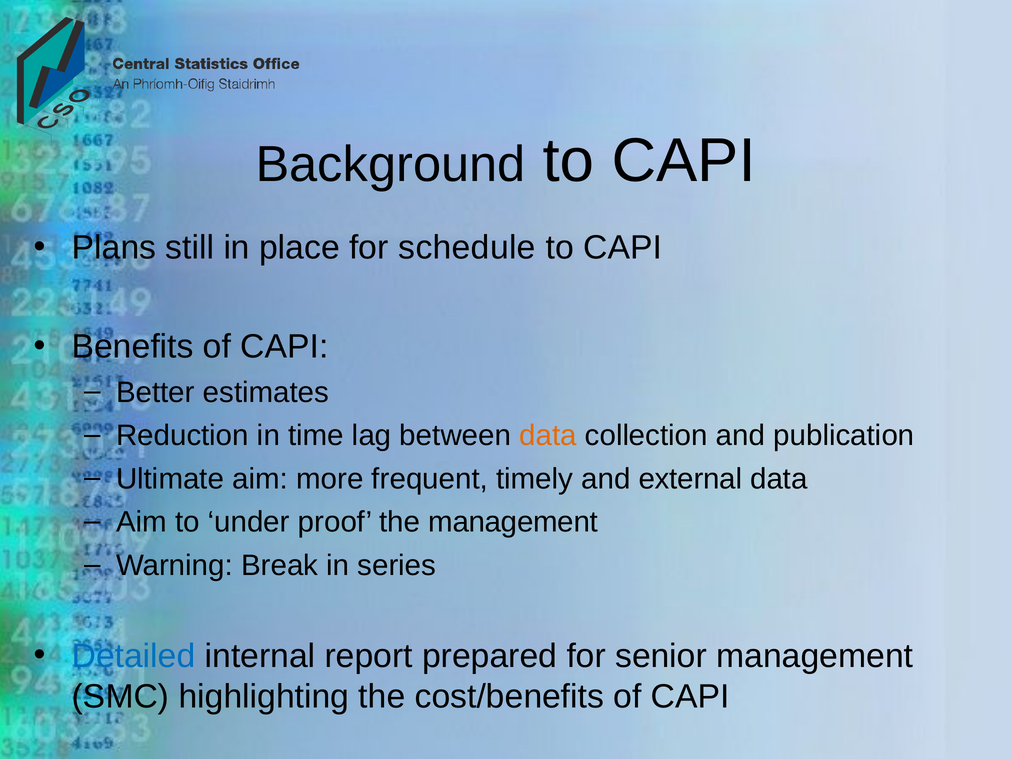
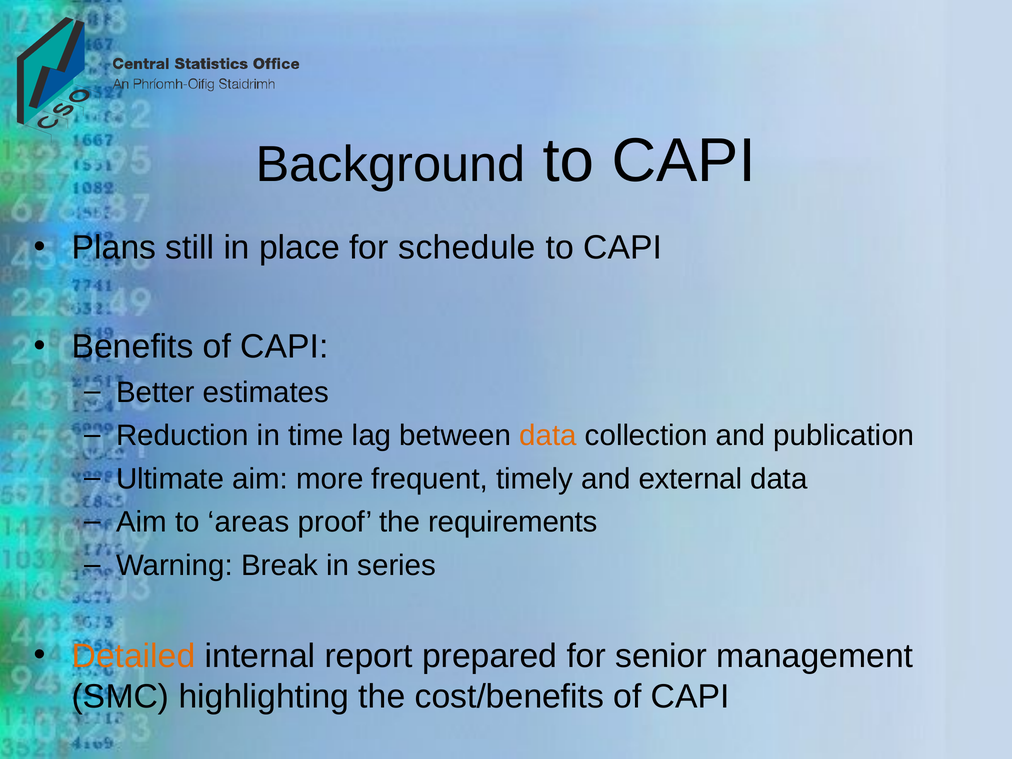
under: under -> areas
the management: management -> requirements
Detailed colour: blue -> orange
